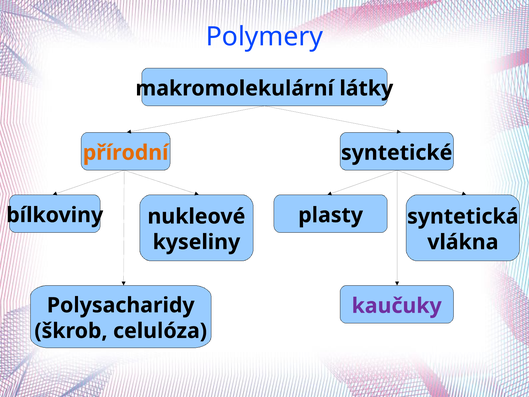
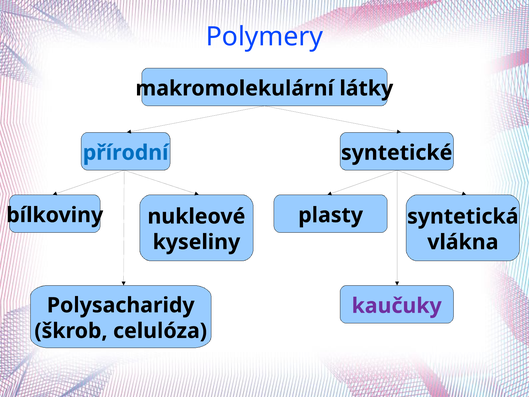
přírodní colour: orange -> blue
